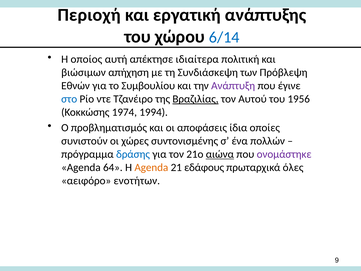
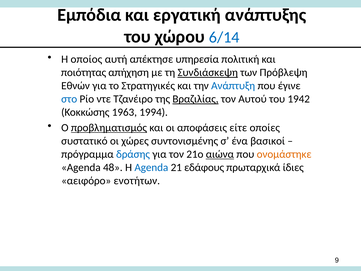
Περιοχή: Περιοχή -> Εμπόδια
ιδιαίτερα: ιδιαίτερα -> υπηρεσία
βιώσιμων: βιώσιμων -> ποιότητας
Συνδιάσκεψη underline: none -> present
Συμβουλίου: Συμβουλίου -> Στρατηγικές
Ανάπτυξη colour: purple -> blue
1956: 1956 -> 1942
1974: 1974 -> 1963
προβληματισμός underline: none -> present
ίδια: ίδια -> είτε
συνιστούν: συνιστούν -> συστατικό
πολλών: πολλών -> βασικοί
ονομάστηκε colour: purple -> orange
64: 64 -> 48
Agenda at (151, 167) colour: orange -> blue
όλες: όλες -> ίδιες
